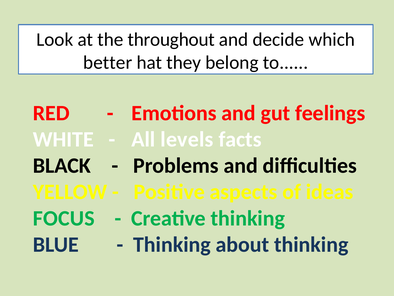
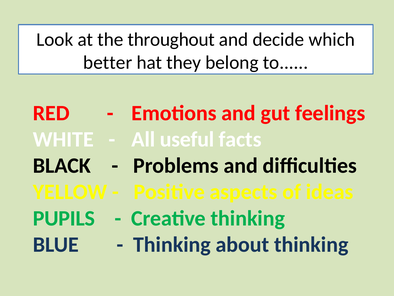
levels: levels -> useful
FOCUS: FOCUS -> PUPILS
